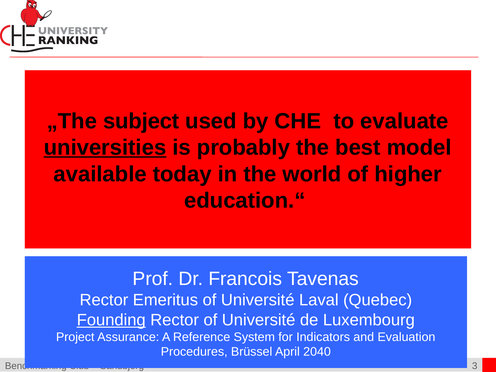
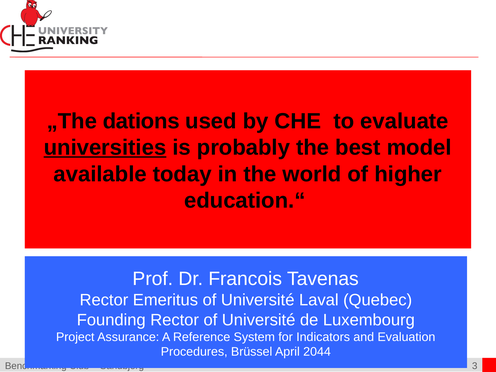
subject: subject -> dations
Founding underline: present -> none
2040: 2040 -> 2044
